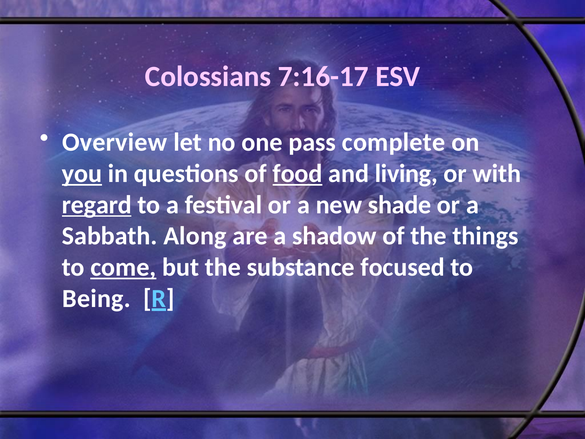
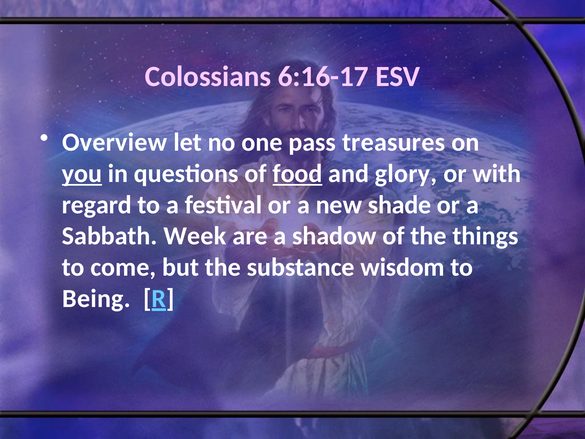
7:16-17: 7:16-17 -> 6:16-17
complete: complete -> treasures
living: living -> glory
regard underline: present -> none
Along: Along -> Week
come underline: present -> none
focused: focused -> wisdom
